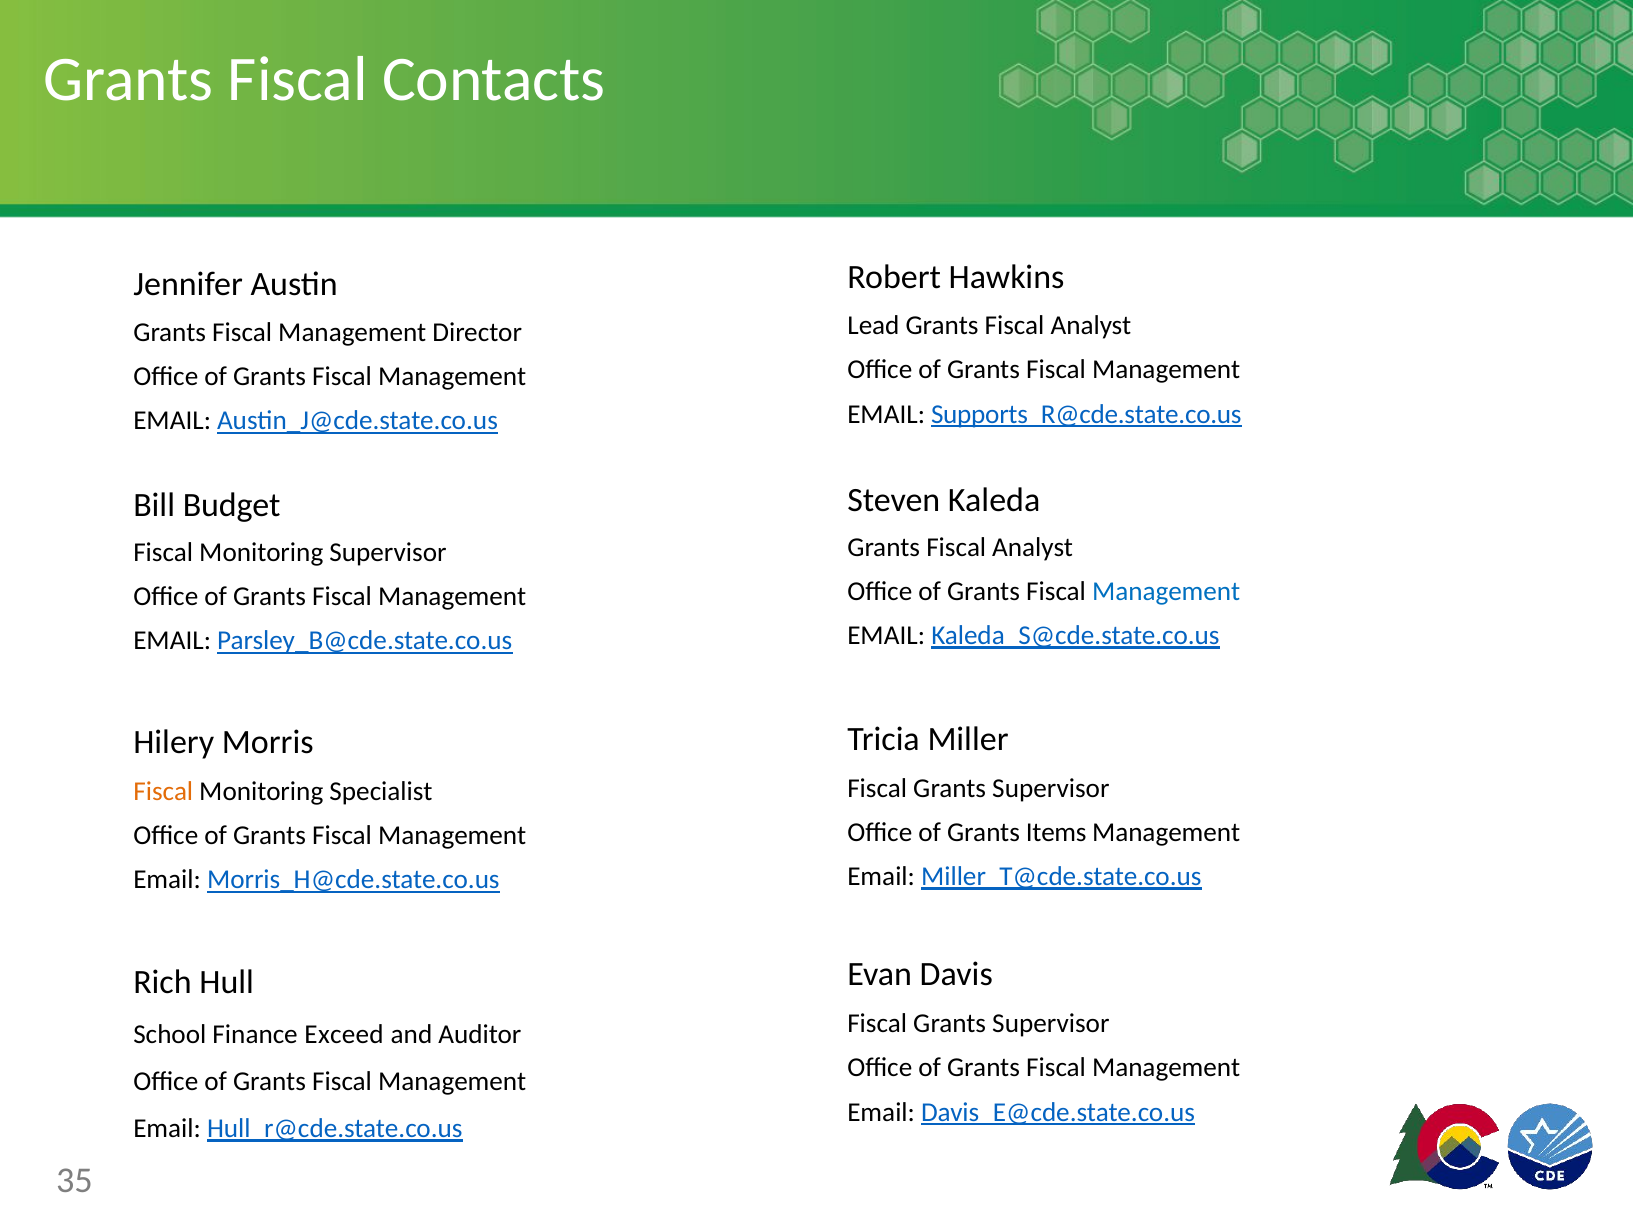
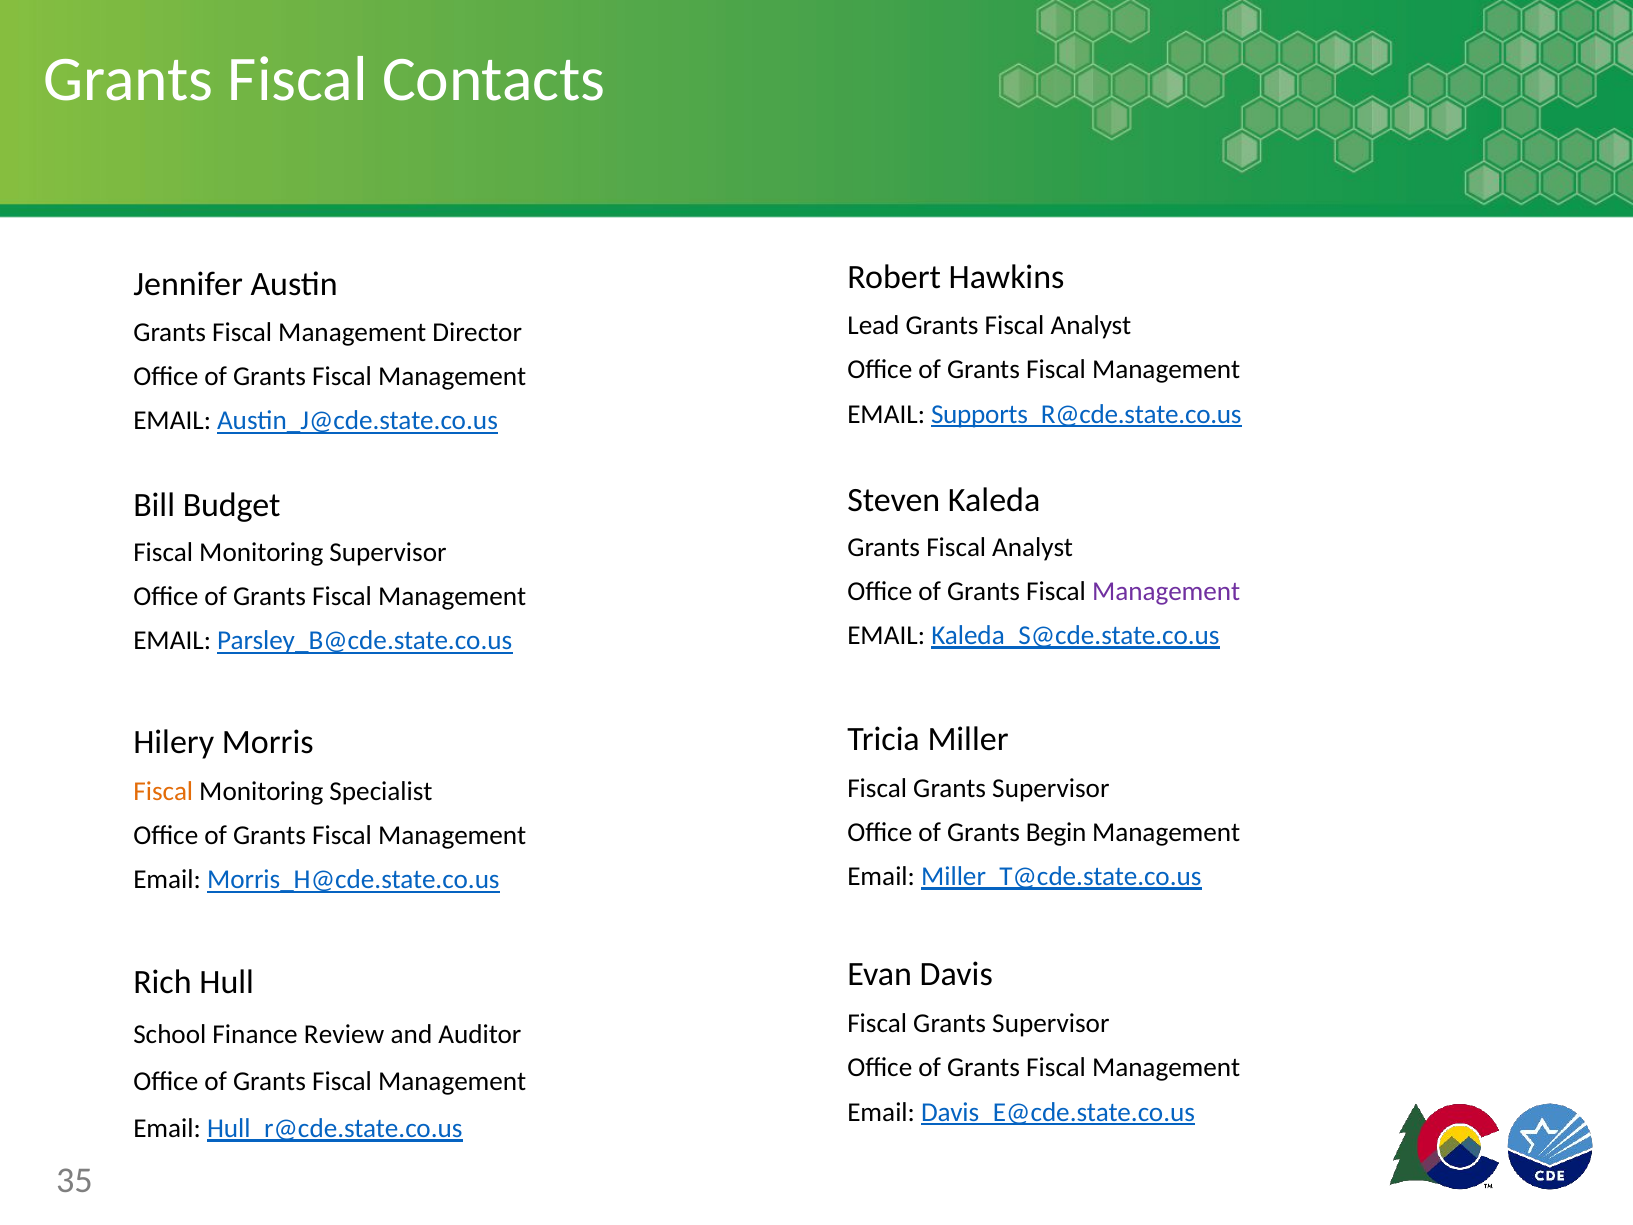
Management at (1166, 592) colour: blue -> purple
Items: Items -> Begin
Exceed: Exceed -> Review
